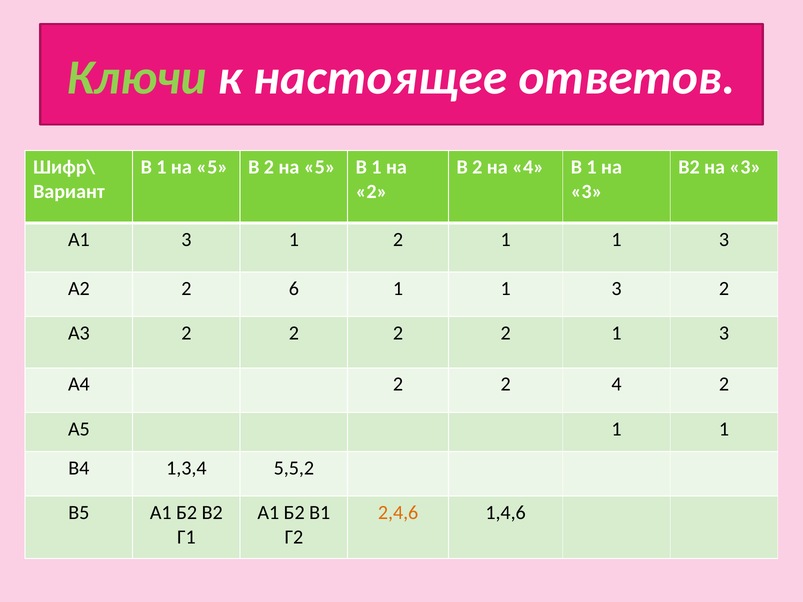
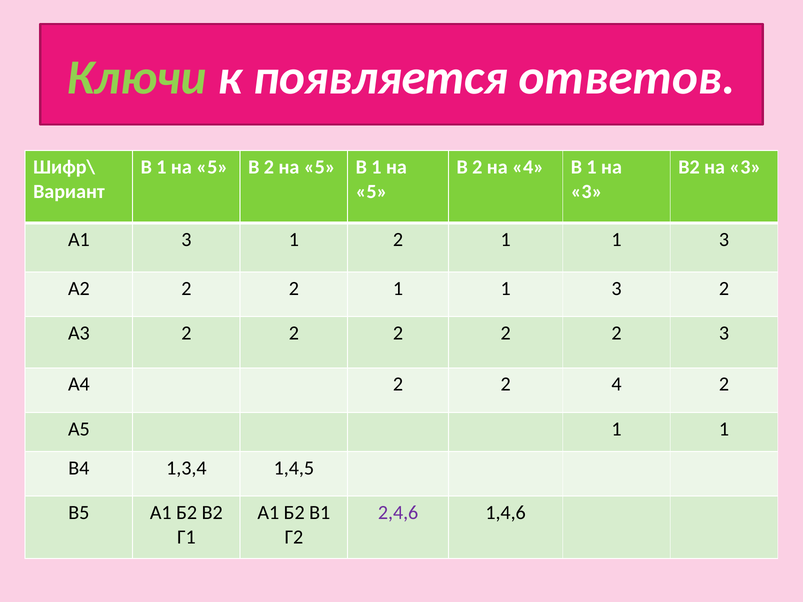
настоящее: настоящее -> появляется
2 at (372, 192): 2 -> 5
А2 2 6: 6 -> 2
1 at (616, 333): 1 -> 2
5,5,2: 5,5,2 -> 1,4,5
2,4,6 colour: orange -> purple
